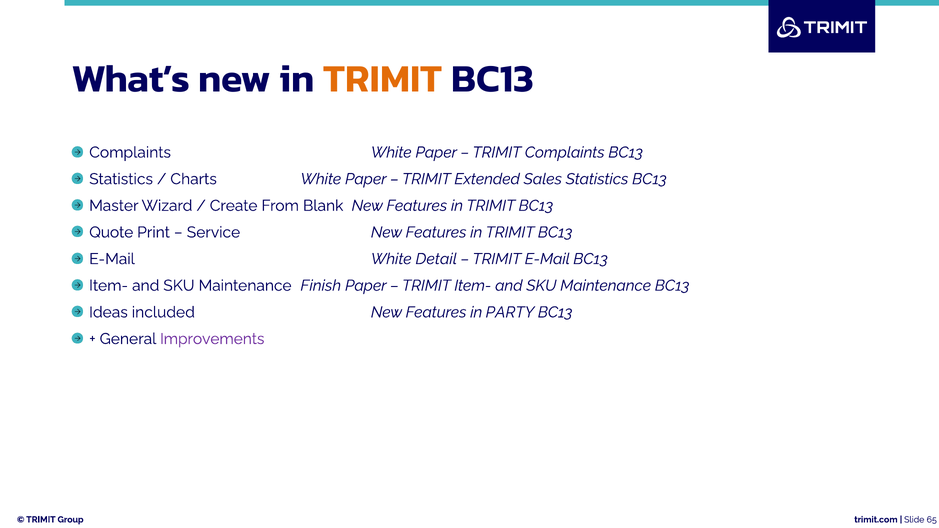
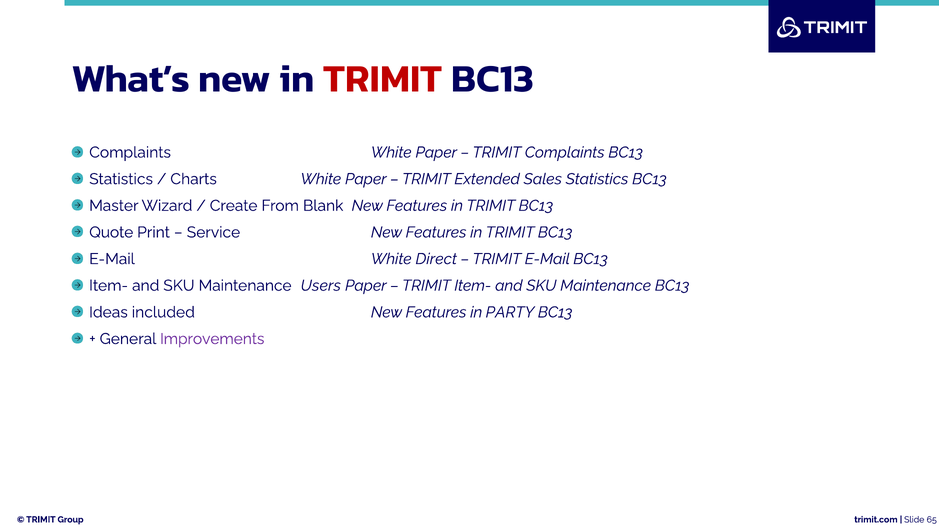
TRIMIT at (383, 79) colour: orange -> red
Detail: Detail -> Direct
Finish: Finish -> Users
